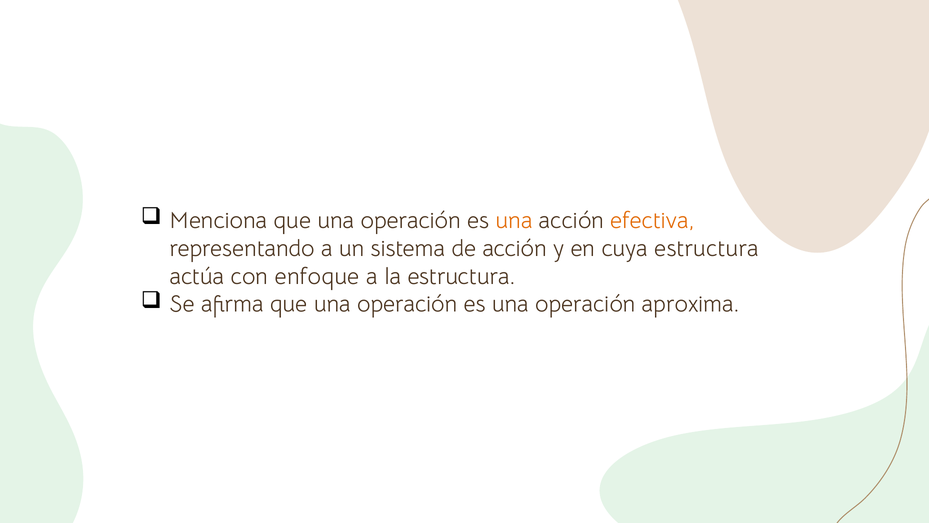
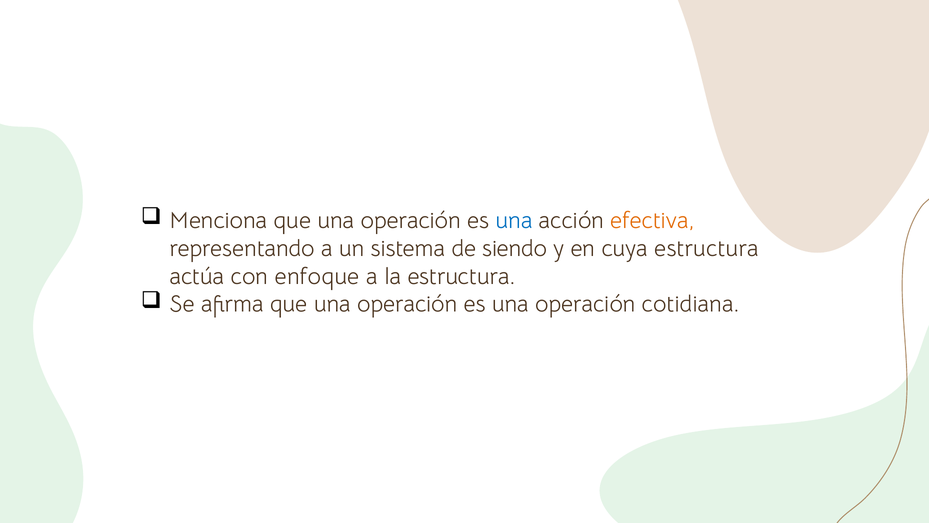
una at (514, 220) colour: orange -> blue
de acción: acción -> siendo
aproxima: aproxima -> cotidiana
